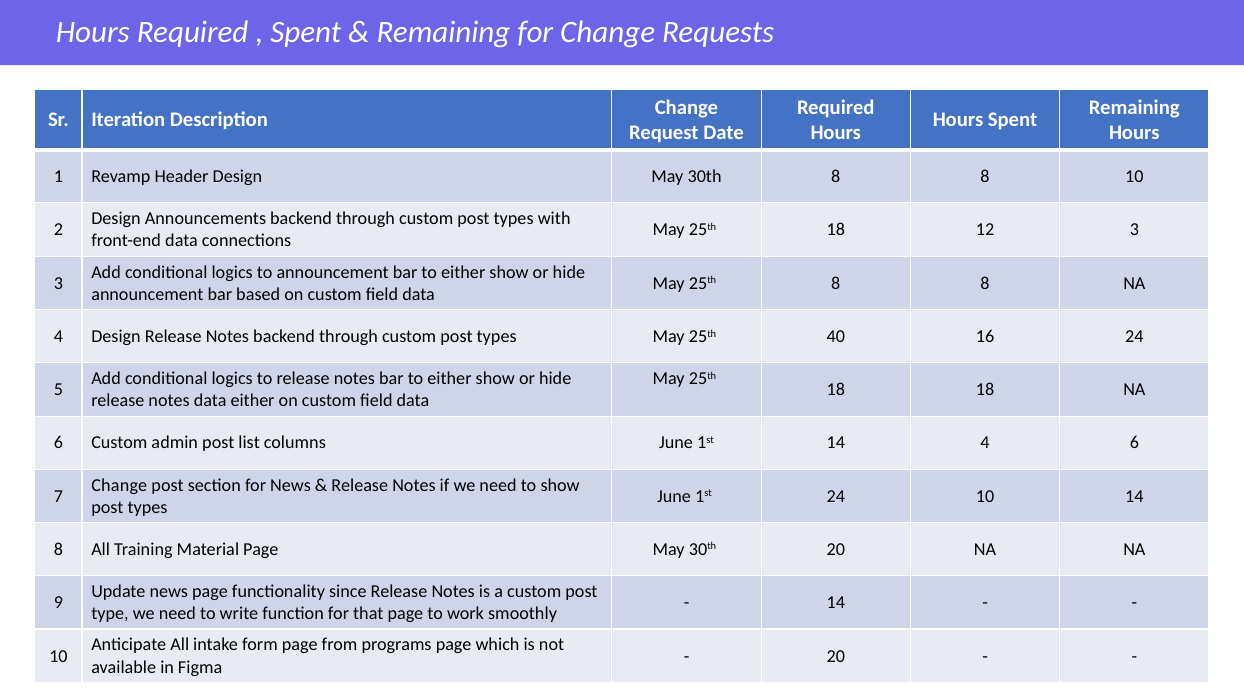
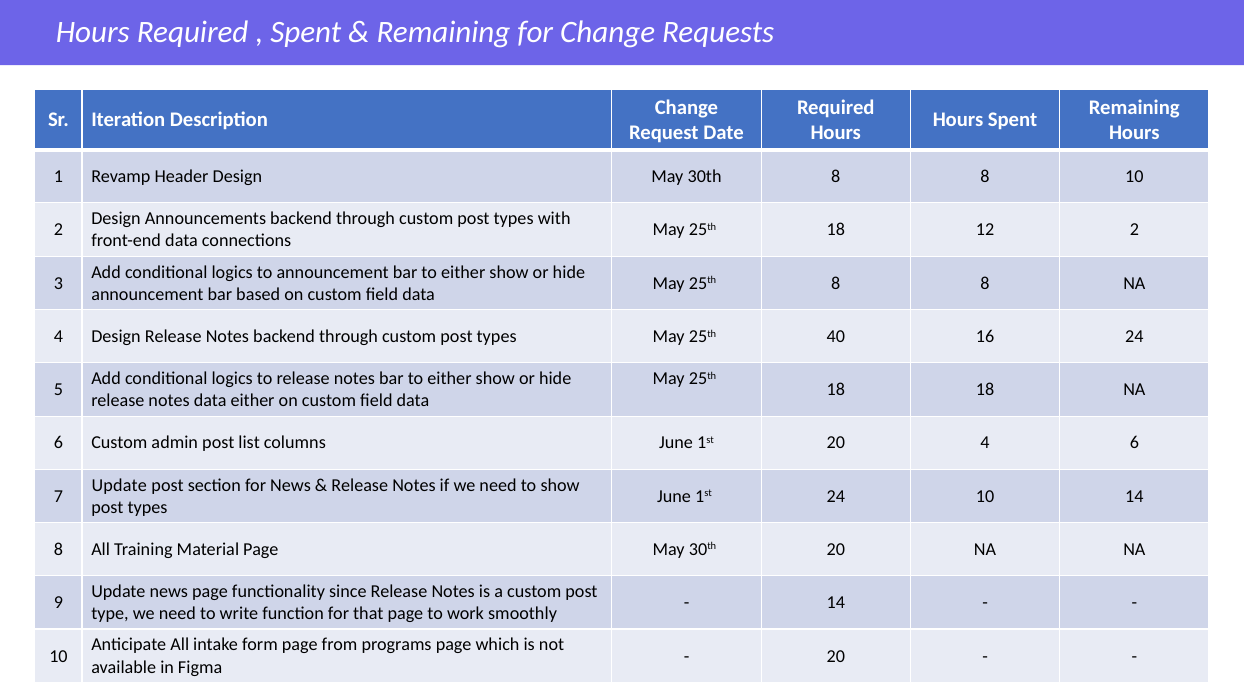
12 3: 3 -> 2
1st 14: 14 -> 20
Change at (119, 485): Change -> Update
